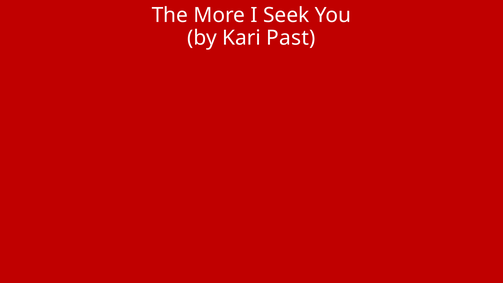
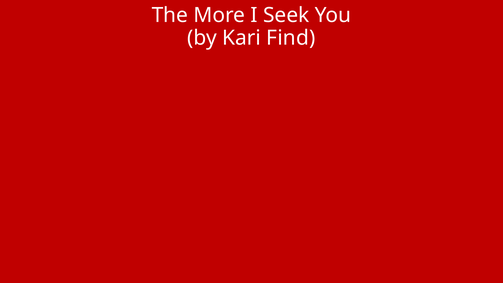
Past: Past -> Find
